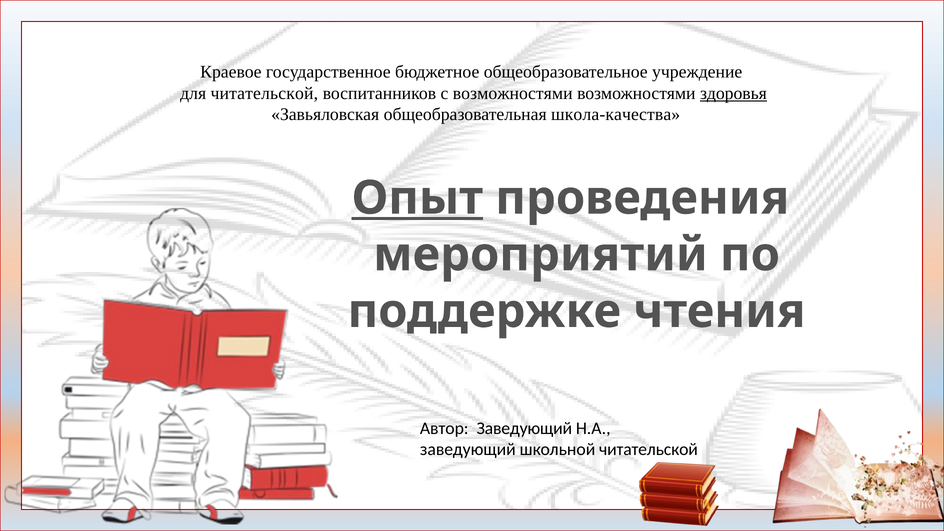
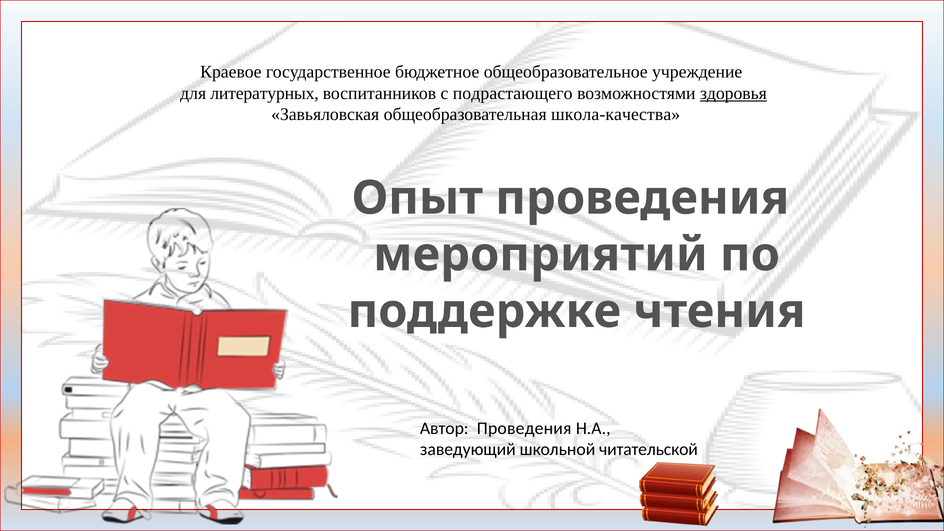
для читательской: читательской -> литературных
с возможностями: возможностями -> подрастающего
Опыт underline: present -> none
Автор Заведующий: Заведующий -> Проведения
